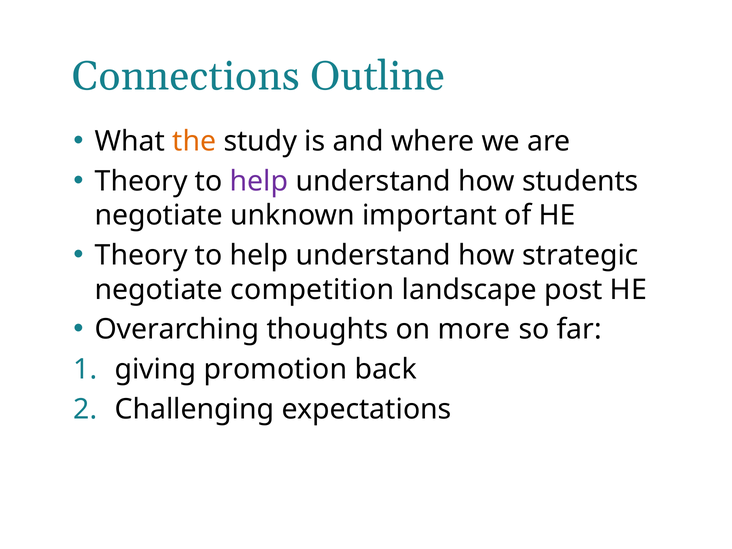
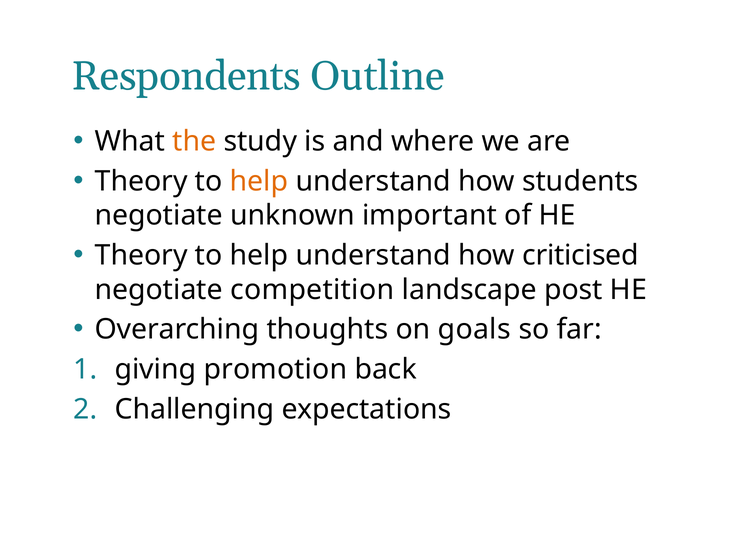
Connections: Connections -> Respondents
help at (259, 181) colour: purple -> orange
strategic: strategic -> criticised
more: more -> goals
